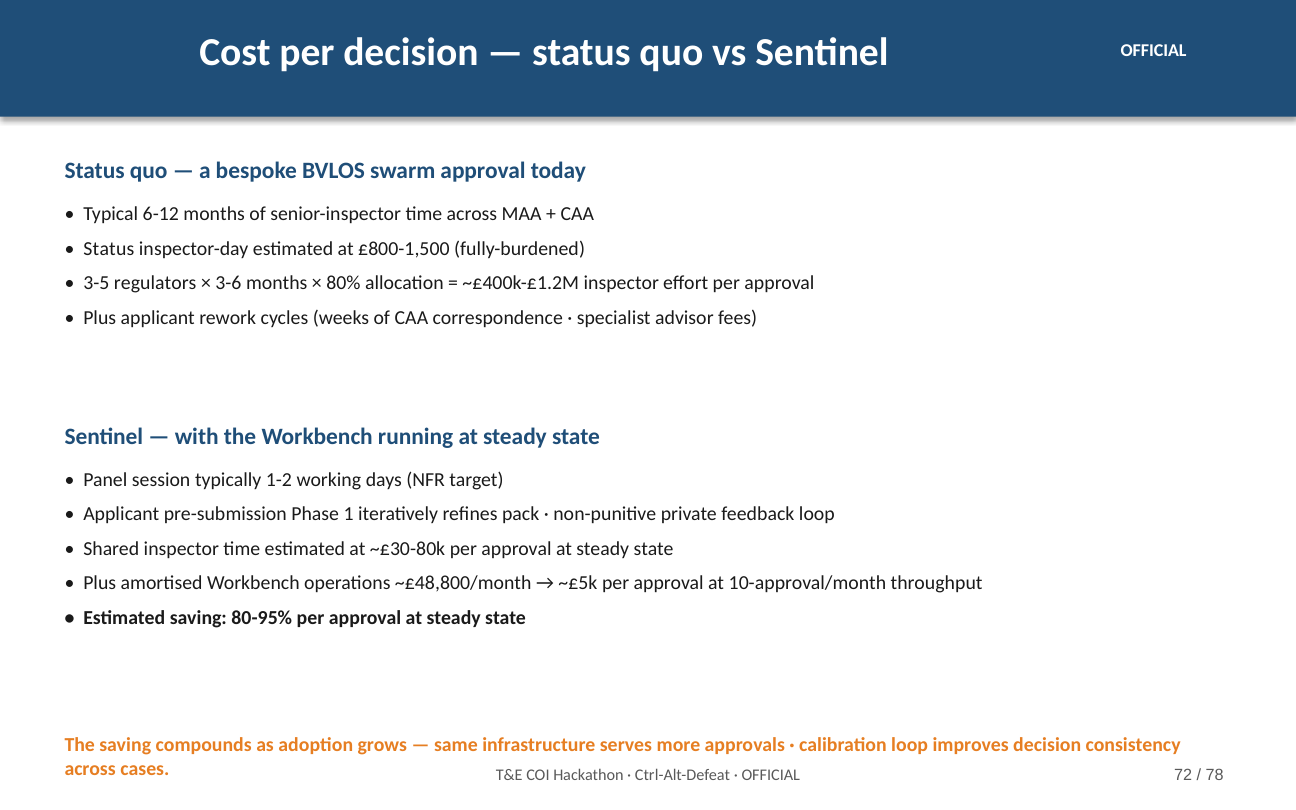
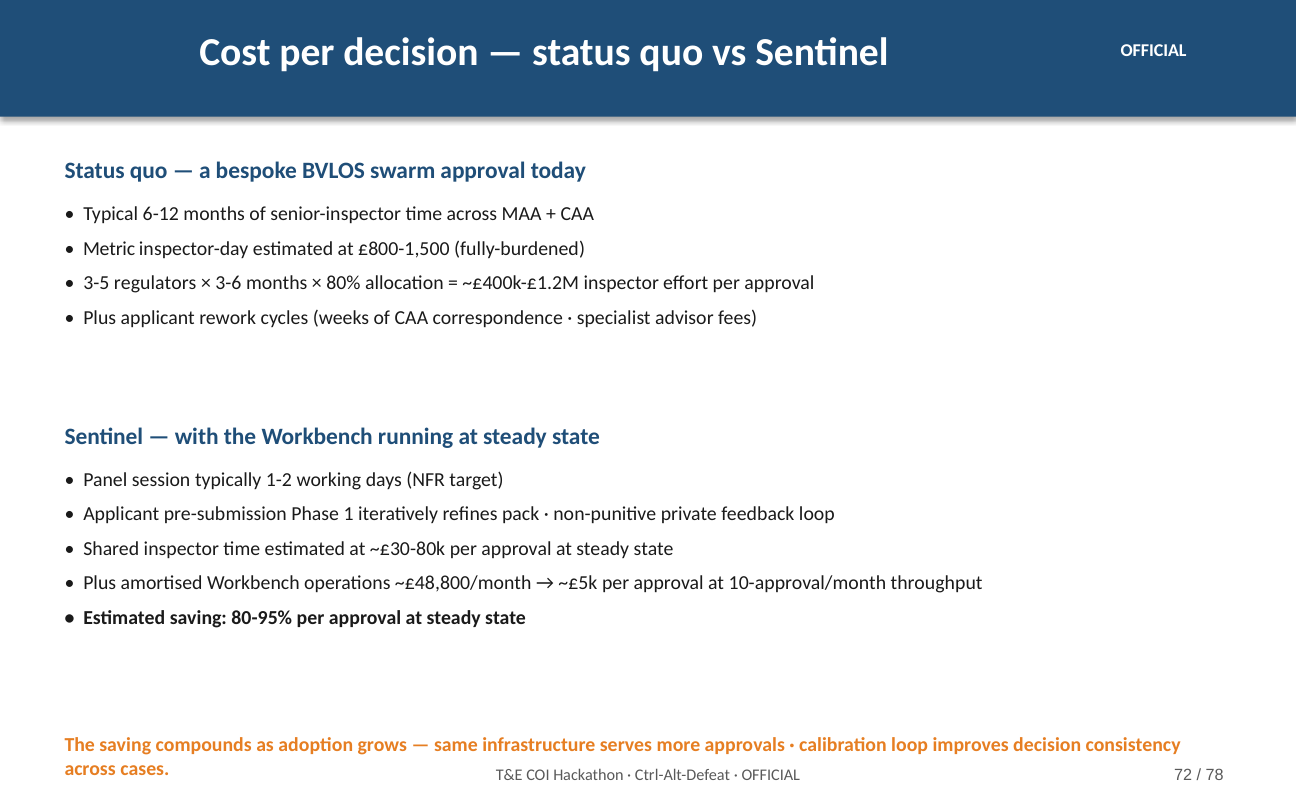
Status at (109, 249): Status -> Metric
